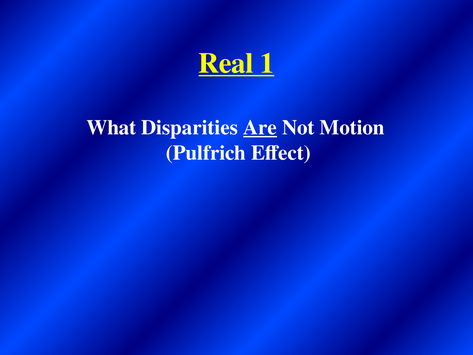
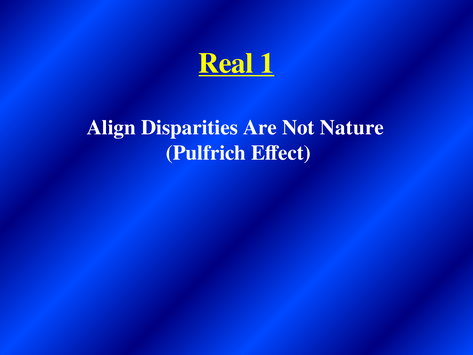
What: What -> Align
Are underline: present -> none
Motion: Motion -> Nature
